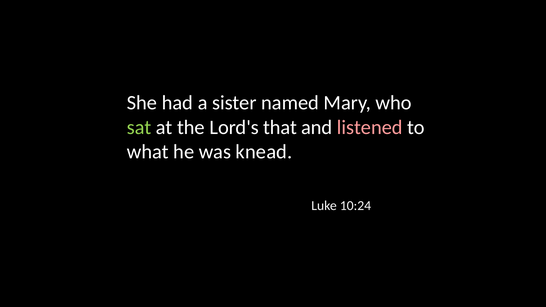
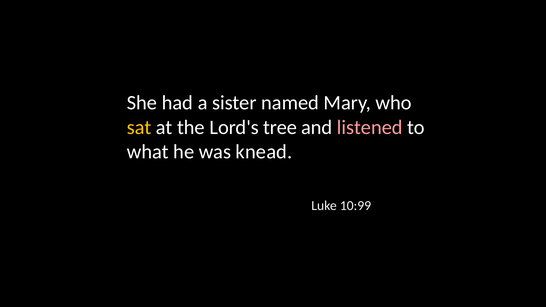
sat colour: light green -> yellow
that: that -> tree
10:24: 10:24 -> 10:99
